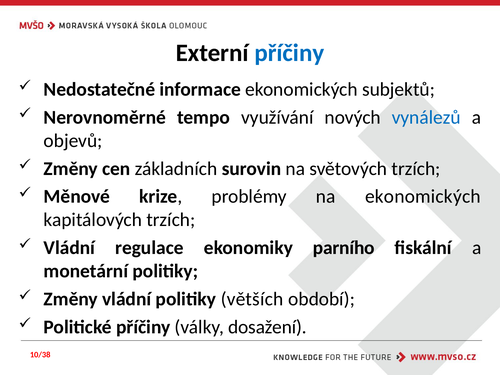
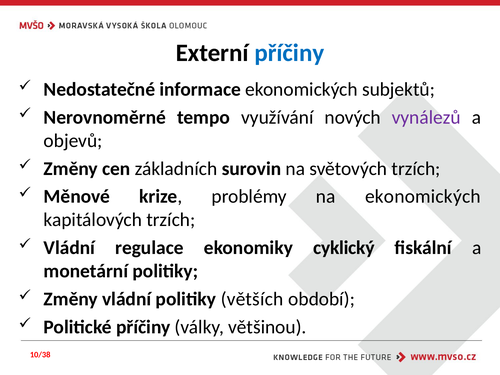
vynálezů colour: blue -> purple
parního: parního -> cyklický
dosažení: dosažení -> většinou
